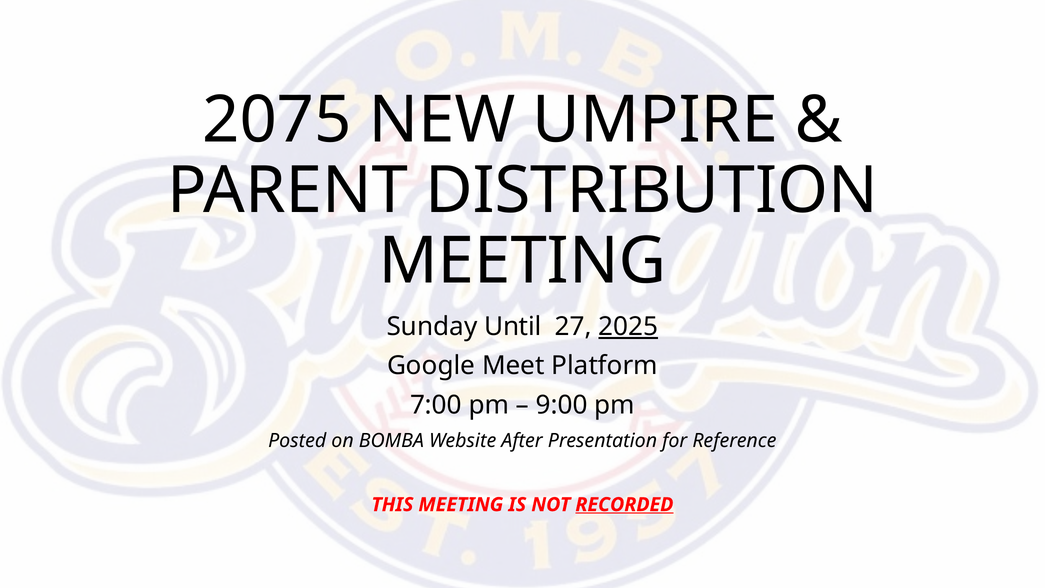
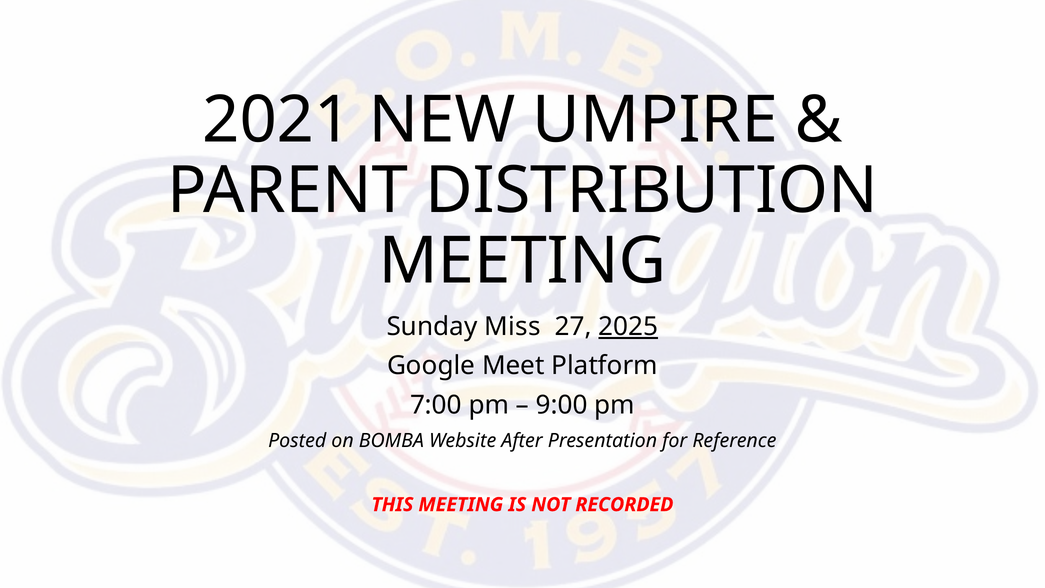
2075: 2075 -> 2021
Until: Until -> Miss
RECORDED underline: present -> none
